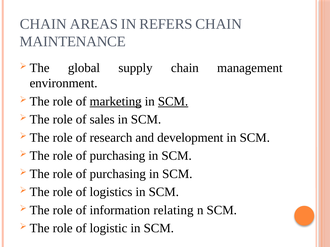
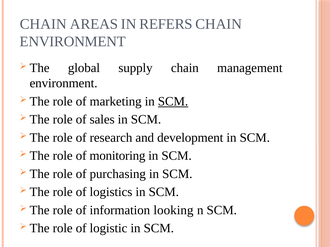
MAINTENANCE at (73, 42): MAINTENANCE -> ENVIRONMENT
marketing underline: present -> none
purchasing at (117, 156): purchasing -> monitoring
relating: relating -> looking
